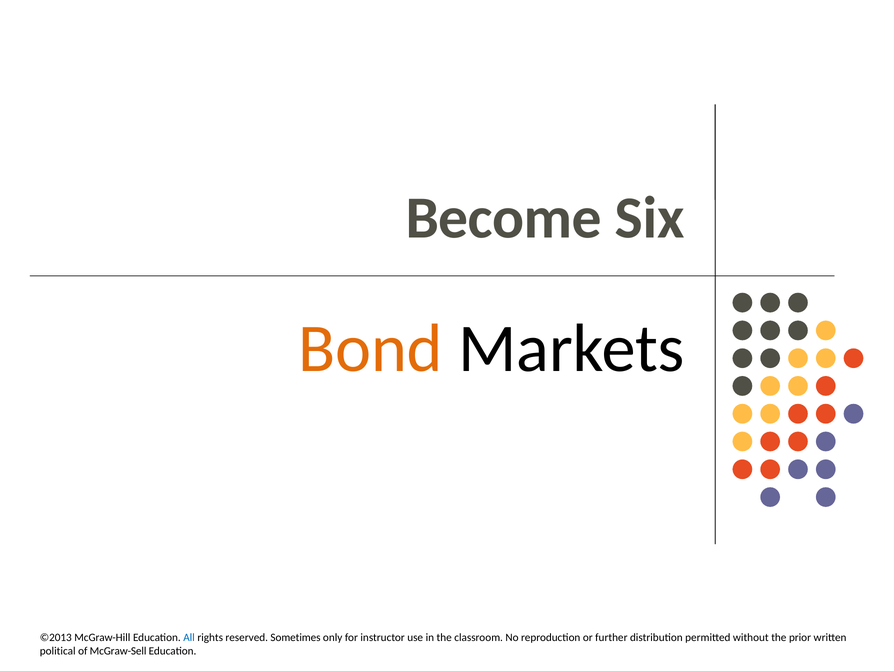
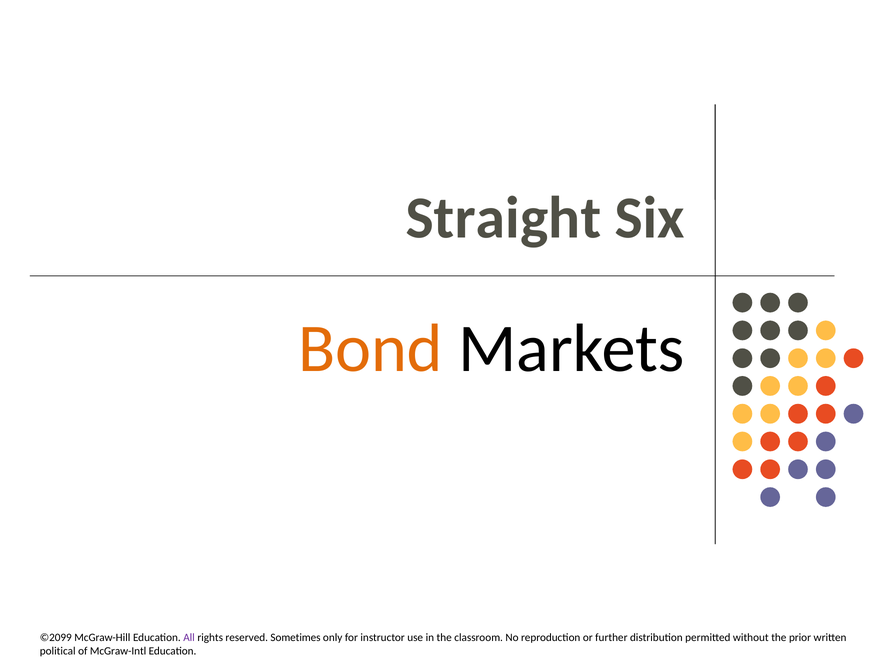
Become: Become -> Straight
©2013: ©2013 -> ©2099
All colour: blue -> purple
McGraw-Sell: McGraw-Sell -> McGraw-Intl
